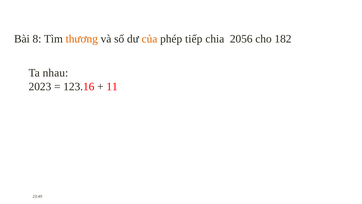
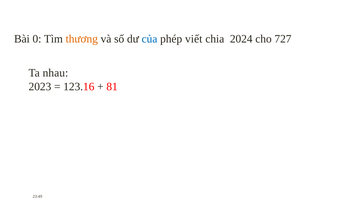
8: 8 -> 0
của colour: orange -> blue
tiếp: tiếp -> viết
2056: 2056 -> 2024
182: 182 -> 727
11: 11 -> 81
